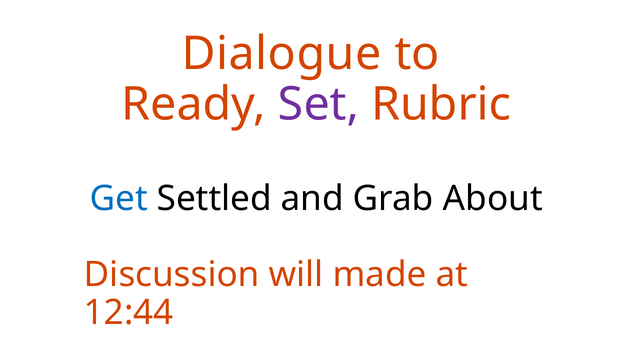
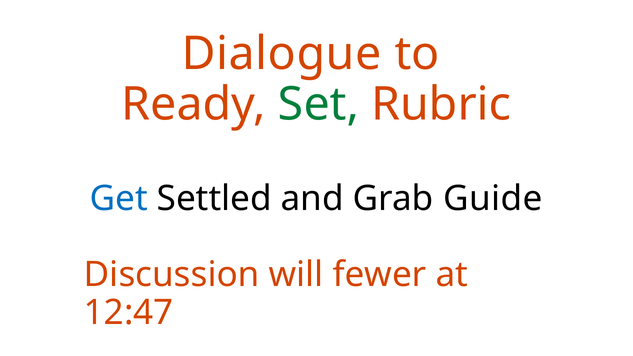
Set colour: purple -> green
About: About -> Guide
made: made -> fewer
12:44: 12:44 -> 12:47
